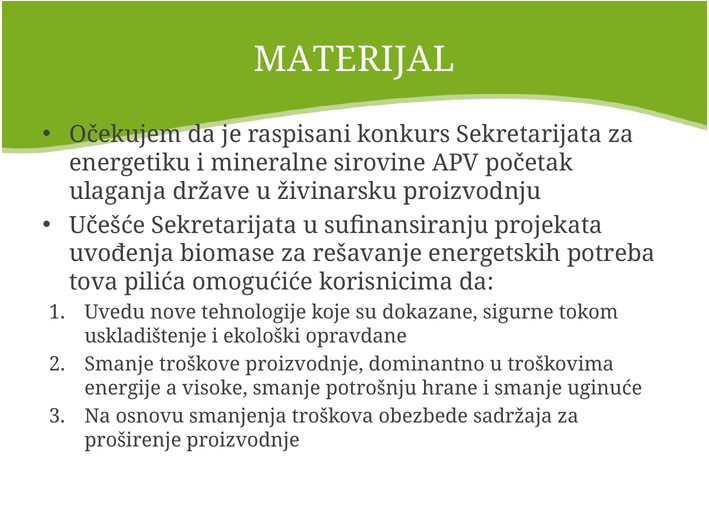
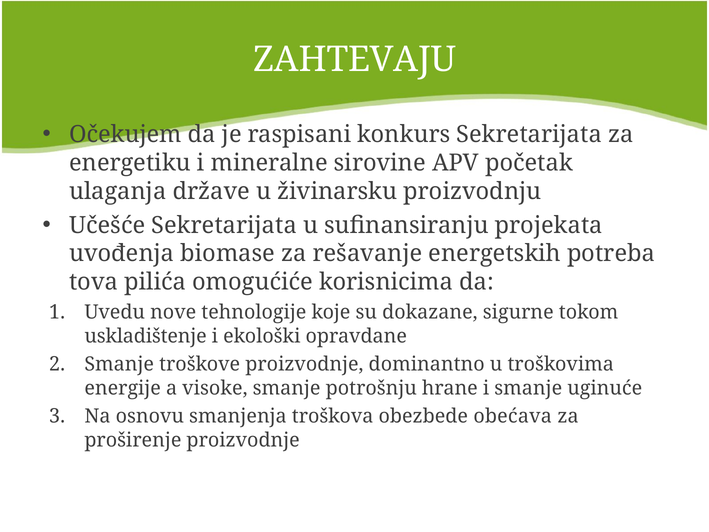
MATERIJAL: MATERIJAL -> ZAHTEVAJU
sadržaja: sadržaja -> obećava
